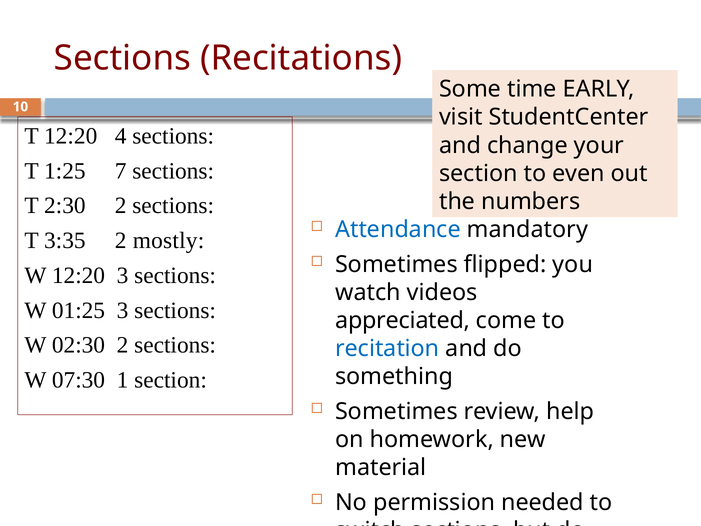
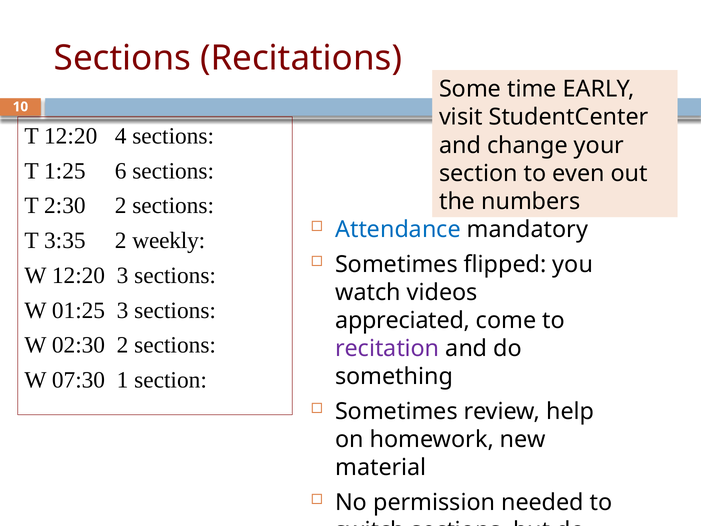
7: 7 -> 6
mostly: mostly -> weekly
recitation colour: blue -> purple
